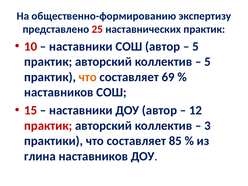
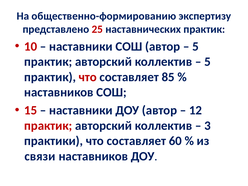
что at (88, 77) colour: orange -> red
69: 69 -> 85
85: 85 -> 60
глина: глина -> связи
